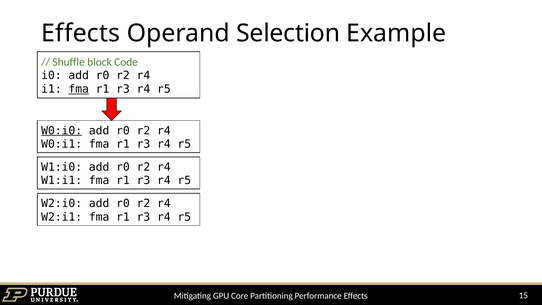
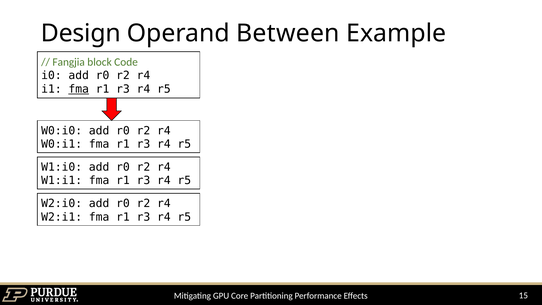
Effects at (81, 33): Effects -> Design
Selection: Selection -> Between
Shuffle: Shuffle -> Fangjia
W0:i0 underline: present -> none
